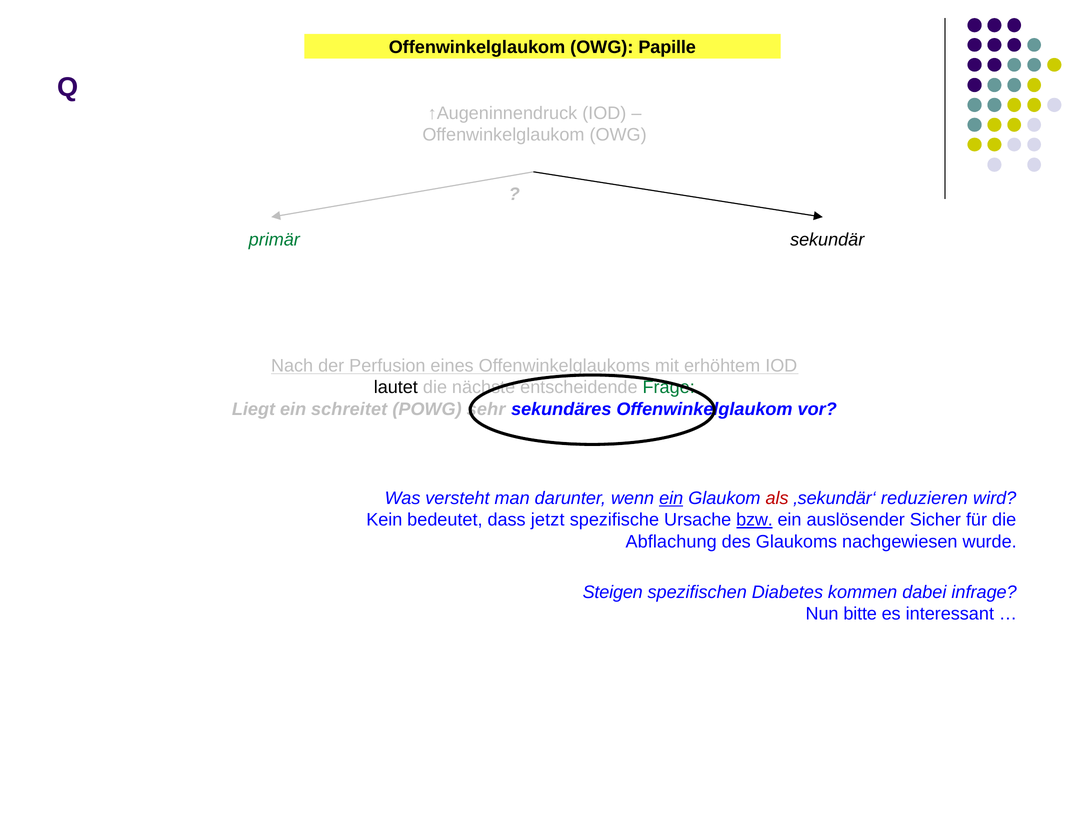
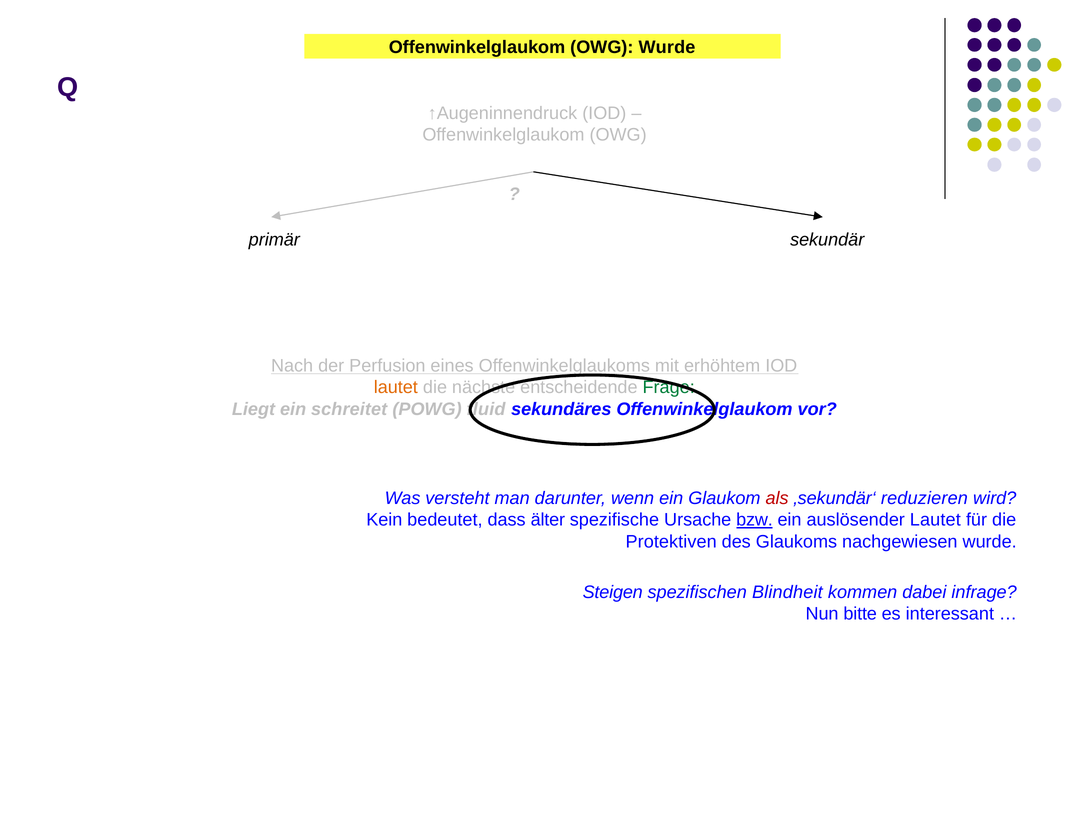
OWG Papille: Papille -> Wurde
primär colour: green -> black
lautet at (396, 387) colour: black -> orange
sehr: sehr -> fluid
ein at (671, 498) underline: present -> none
jetzt: jetzt -> älter
auslösender Sicher: Sicher -> Lautet
Abflachung: Abflachung -> Protektiven
Diabetes: Diabetes -> Blindheit
